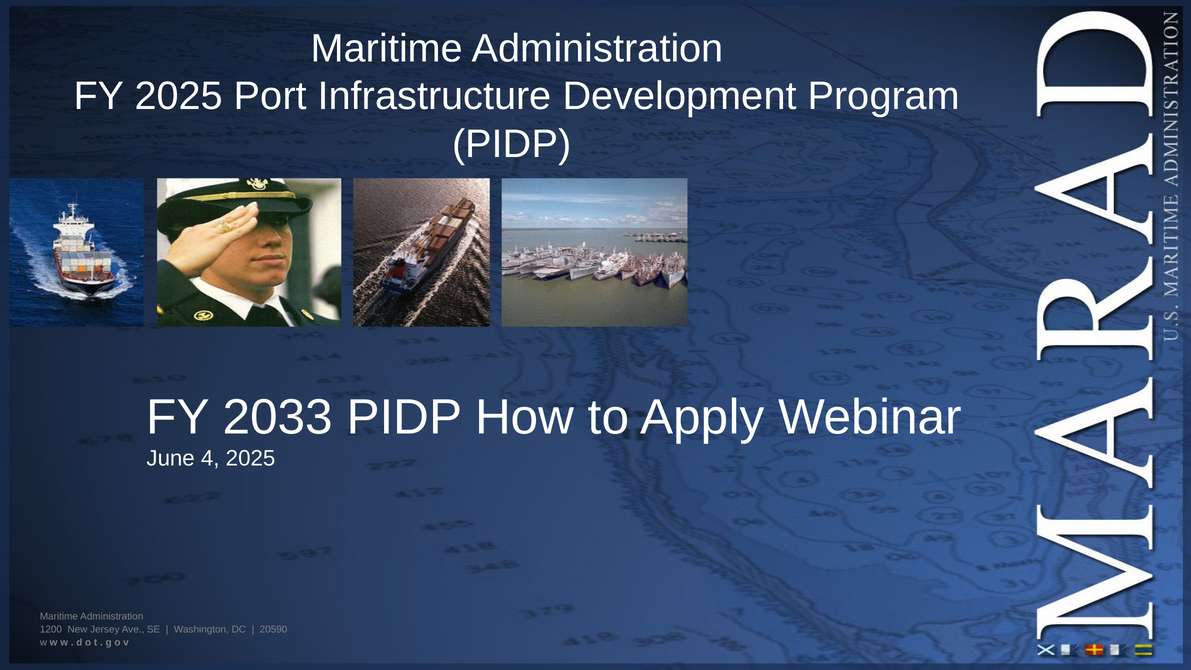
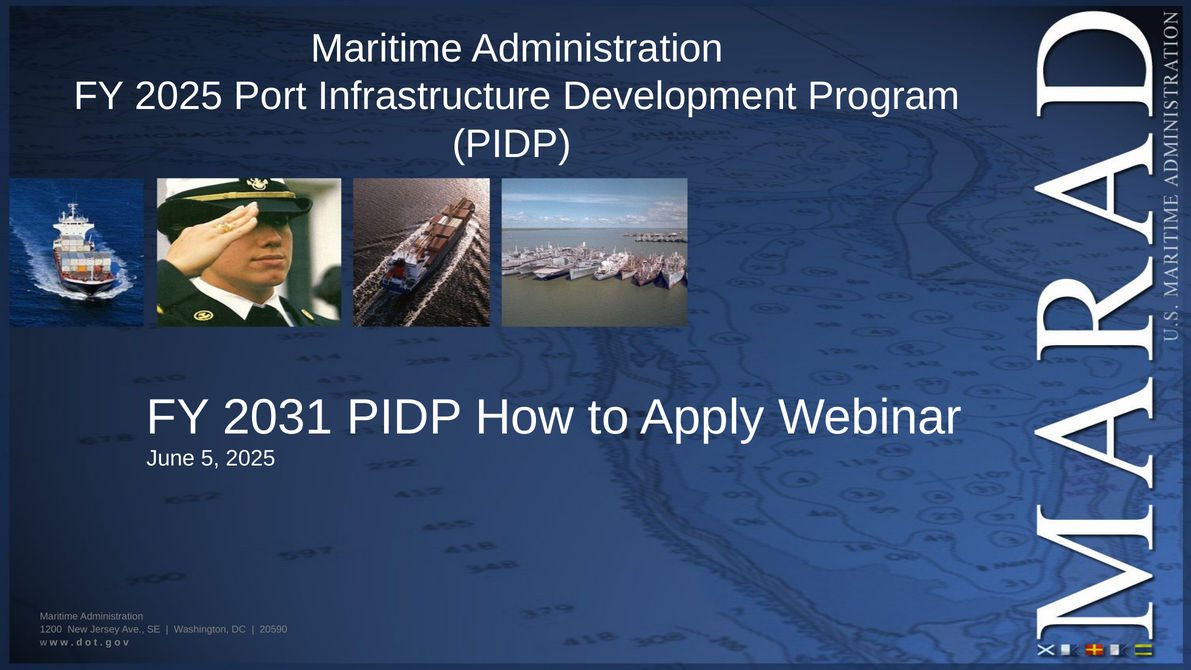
2033: 2033 -> 2031
4: 4 -> 5
